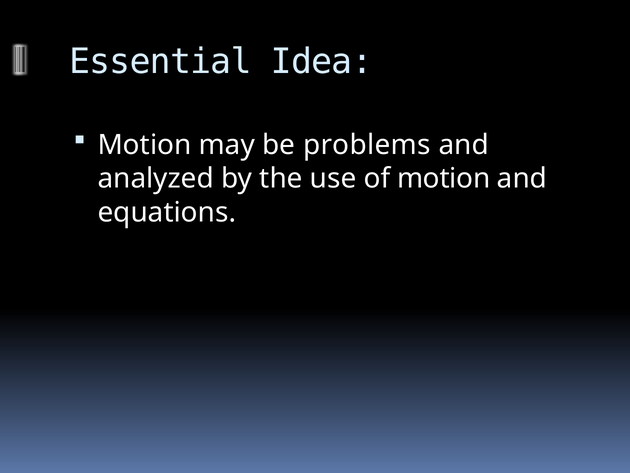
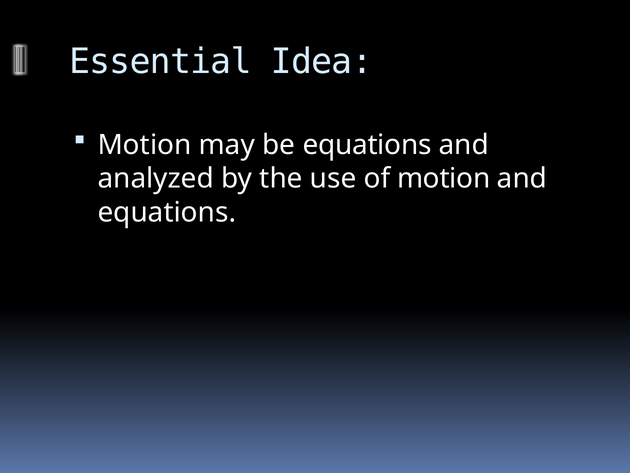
be problems: problems -> equations
